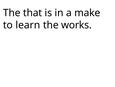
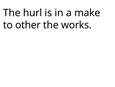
that: that -> hurl
learn: learn -> other
